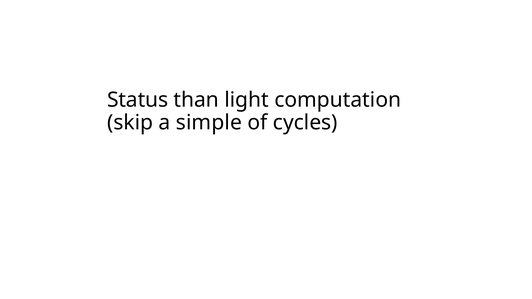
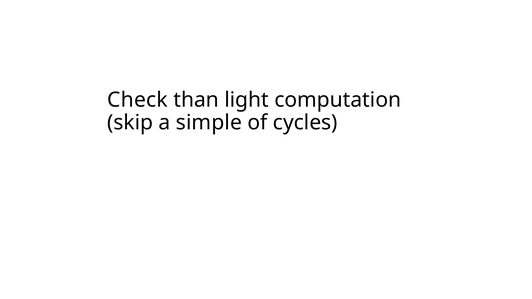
Status: Status -> Check
